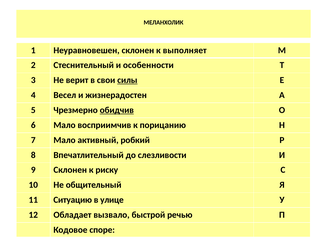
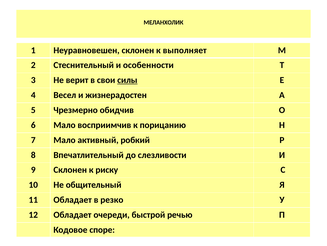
обидчив underline: present -> none
11 Ситуацию: Ситуацию -> Обладает
улице: улице -> резко
вызвало: вызвало -> очереди
